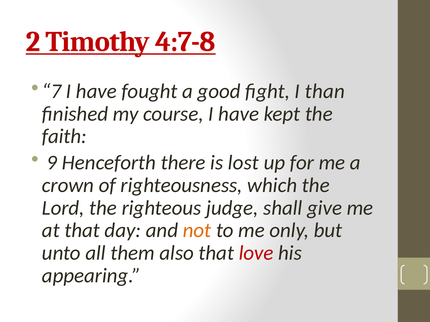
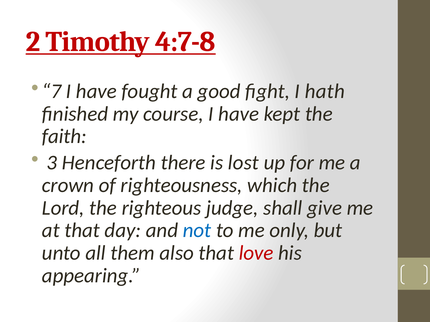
than: than -> hath
9: 9 -> 3
not colour: orange -> blue
